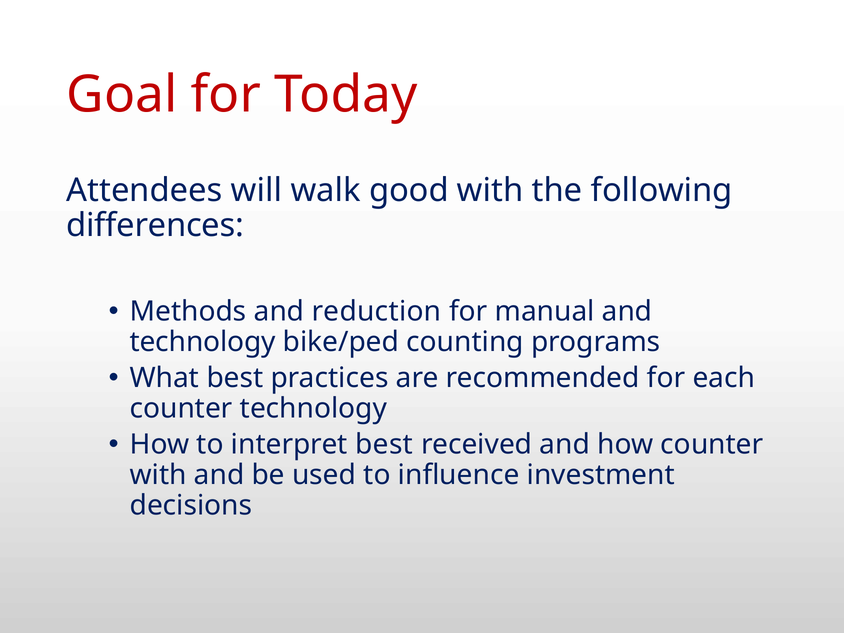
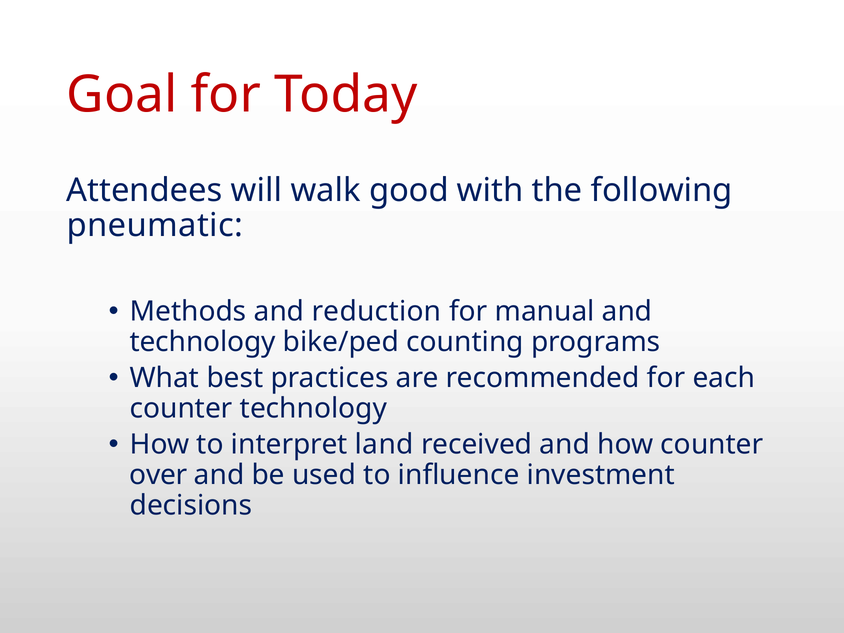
differences: differences -> pneumatic
interpret best: best -> land
with at (158, 475): with -> over
